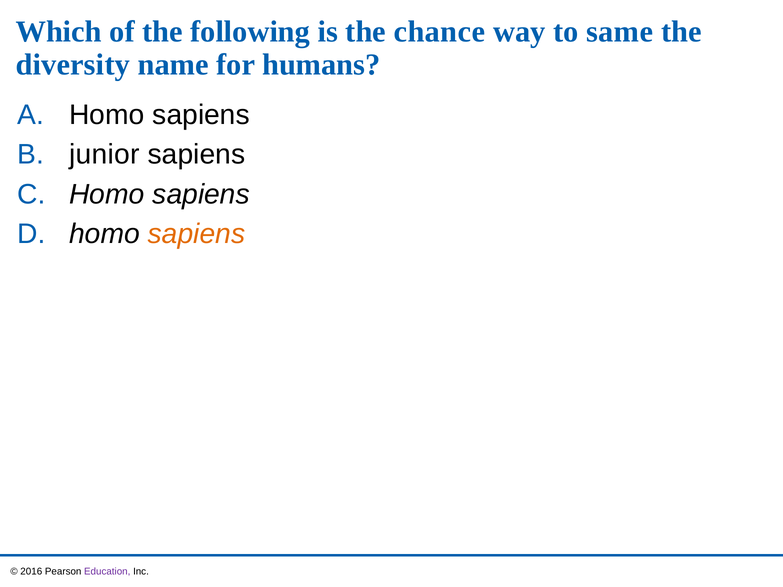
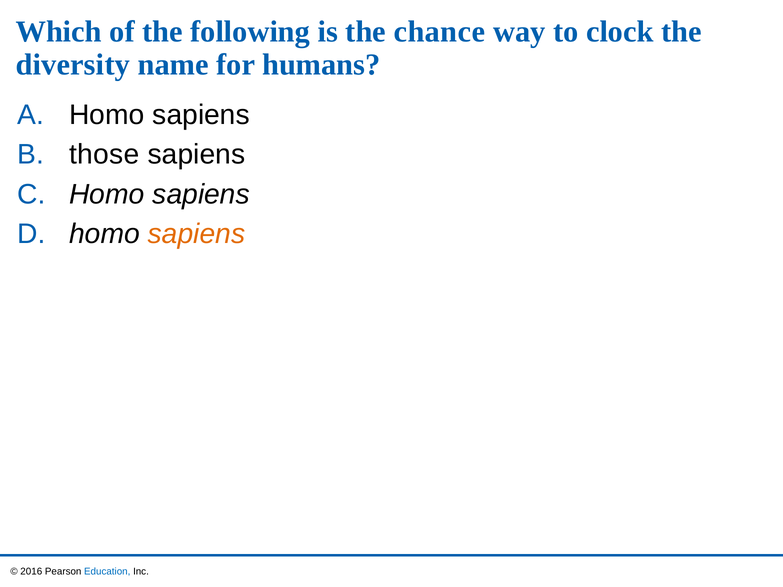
same: same -> clock
junior: junior -> those
Education colour: purple -> blue
